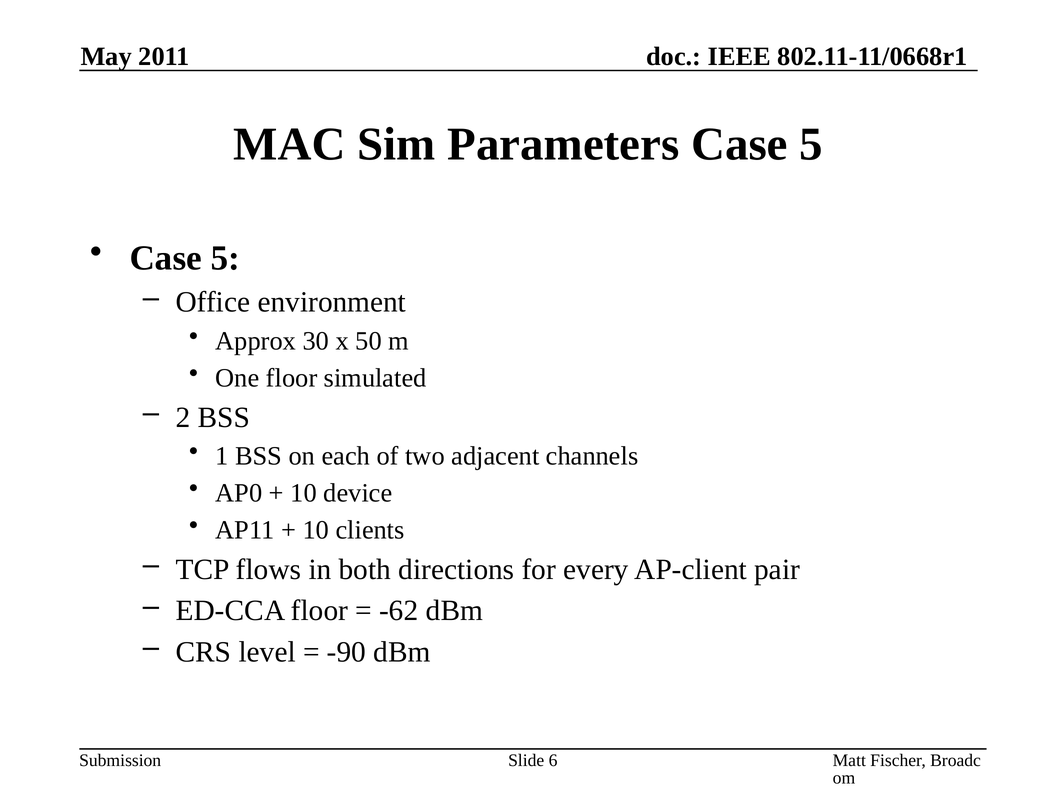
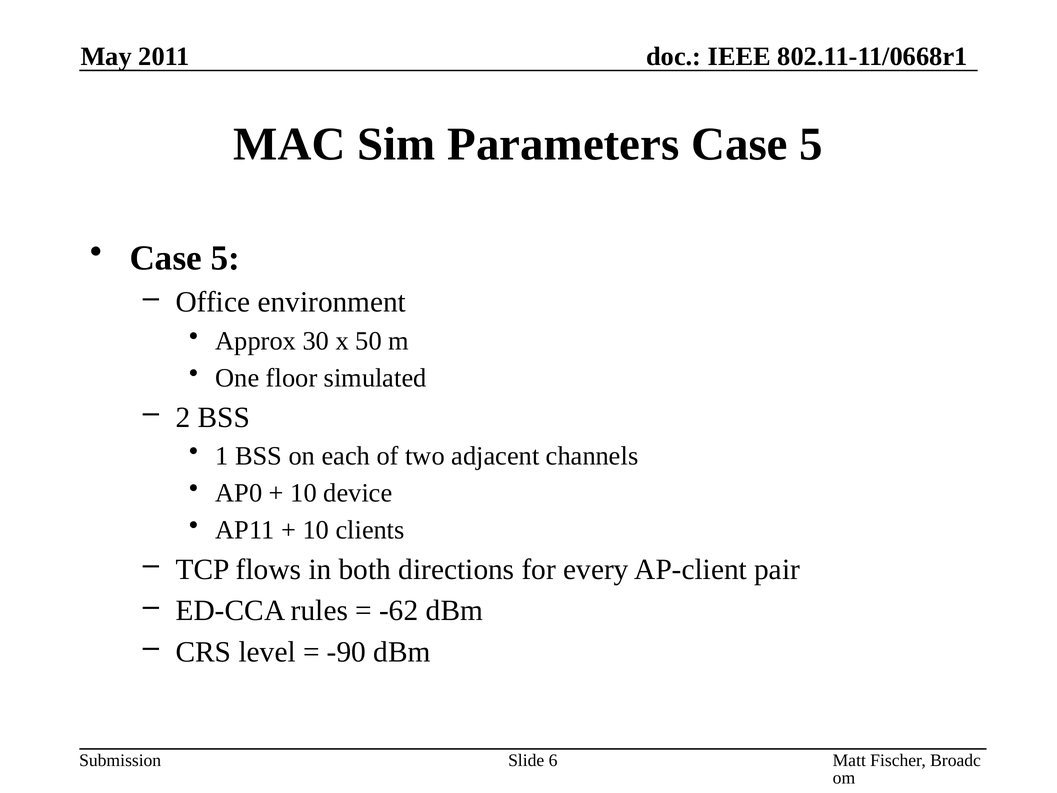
ED-CCA floor: floor -> rules
